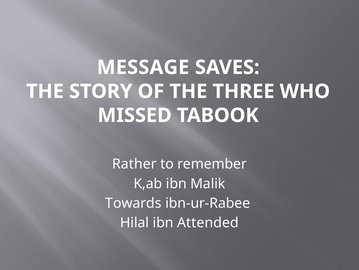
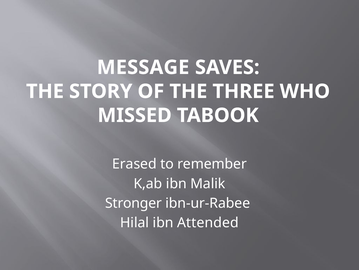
Rather: Rather -> Erased
Towards: Towards -> Stronger
